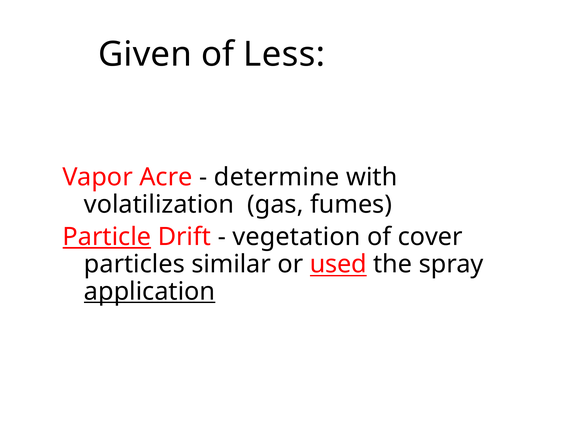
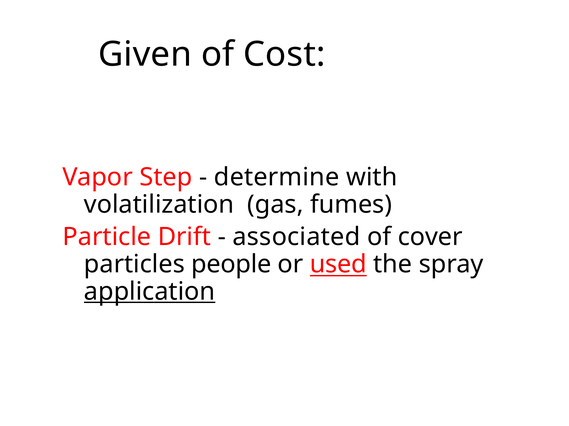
Less: Less -> Cost
Acre: Acre -> Step
Particle underline: present -> none
vegetation: vegetation -> associated
similar: similar -> people
